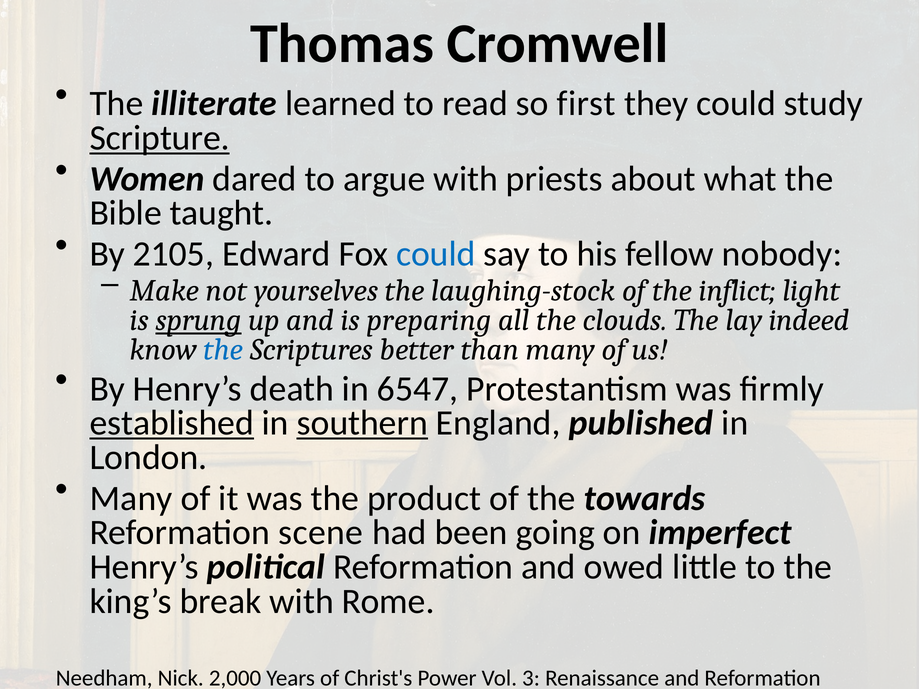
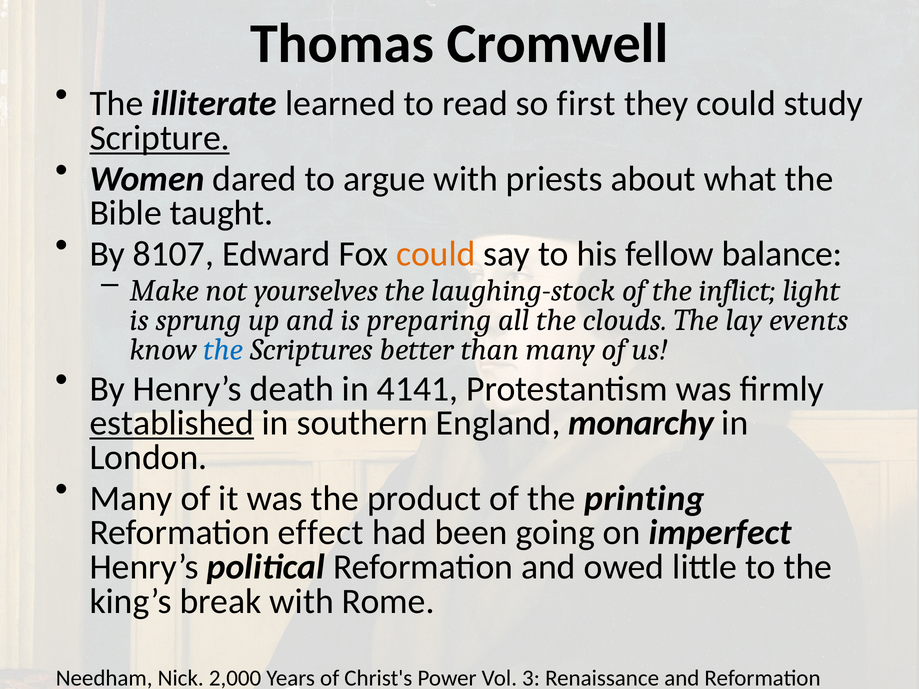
2105: 2105 -> 8107
could at (436, 254) colour: blue -> orange
nobody: nobody -> balance
sprung underline: present -> none
indeed: indeed -> events
6547: 6547 -> 4141
southern underline: present -> none
published: published -> monarchy
towards: towards -> printing
scene: scene -> effect
